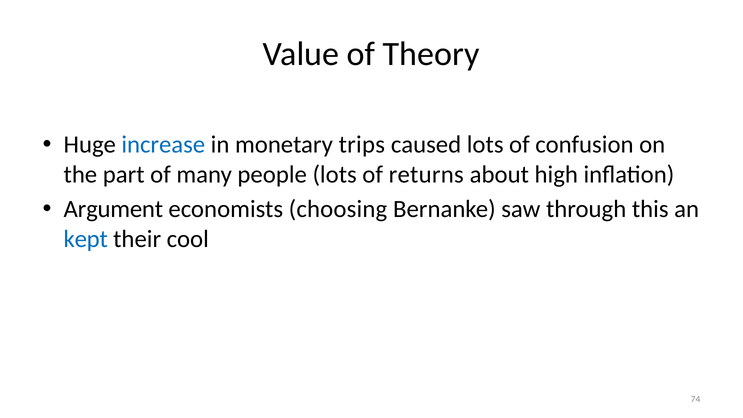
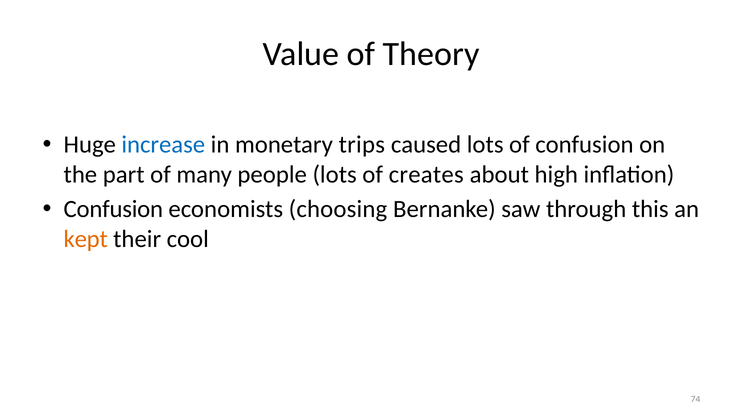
returns: returns -> creates
Argument at (113, 209): Argument -> Confusion
kept colour: blue -> orange
